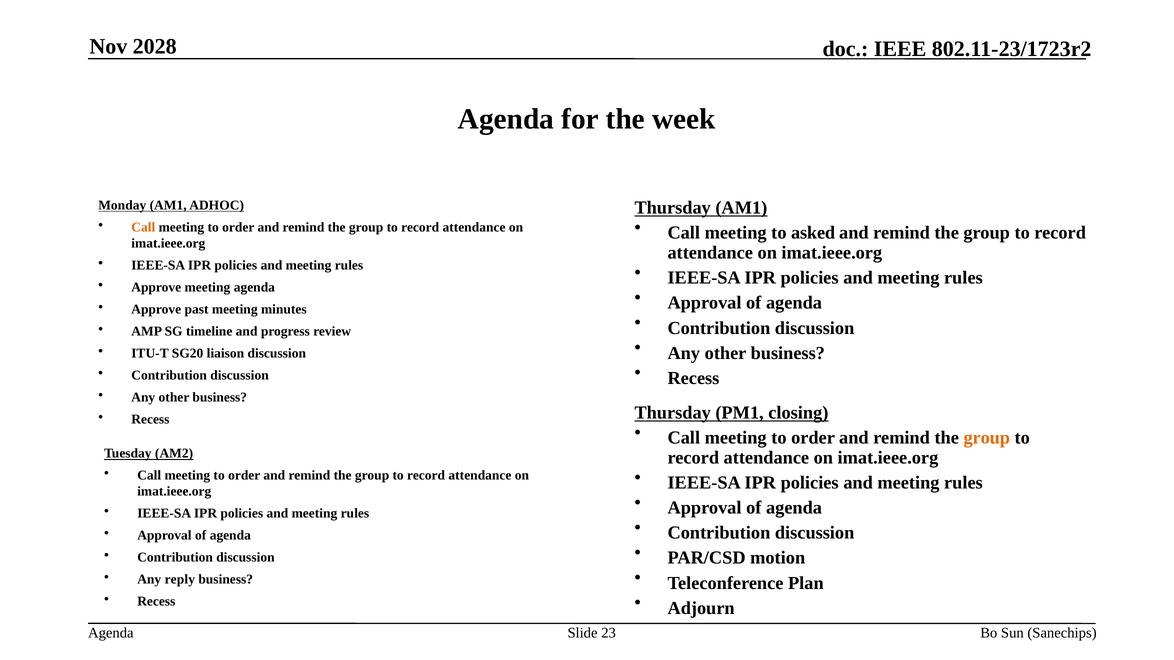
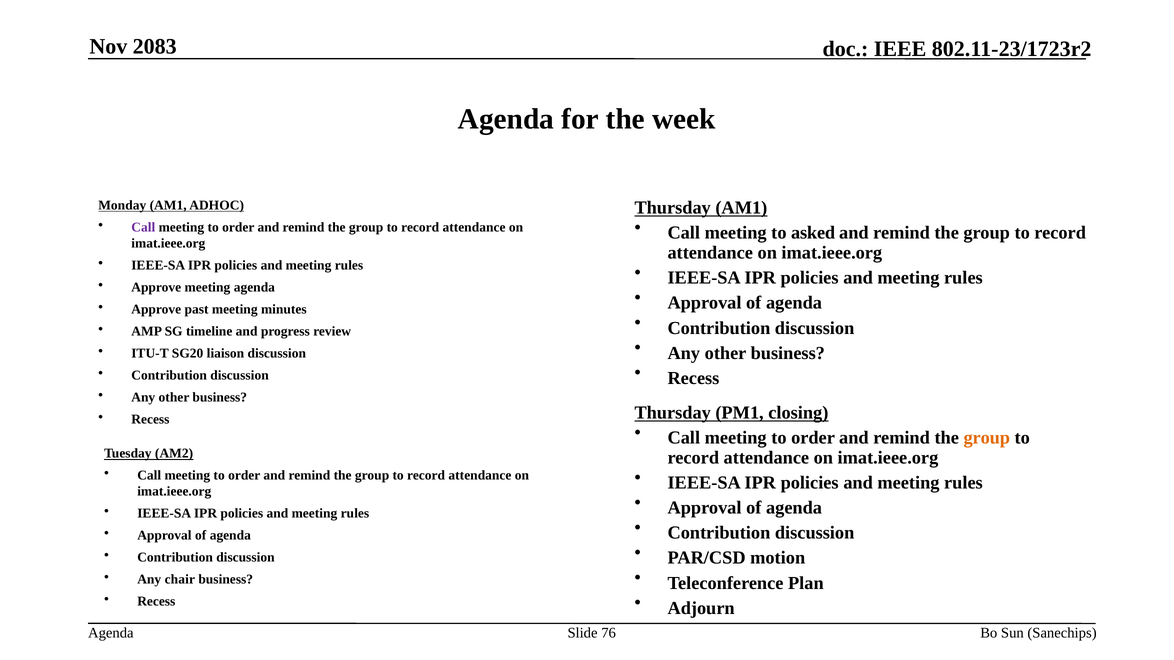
2028: 2028 -> 2083
Call at (143, 227) colour: orange -> purple
reply: reply -> chair
23: 23 -> 76
